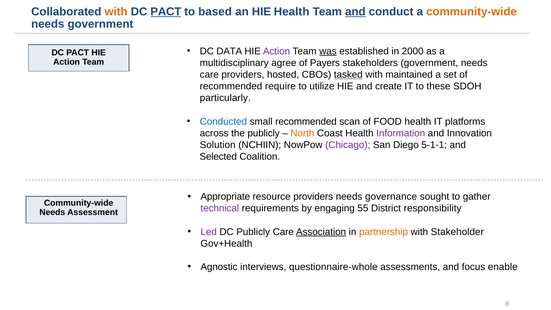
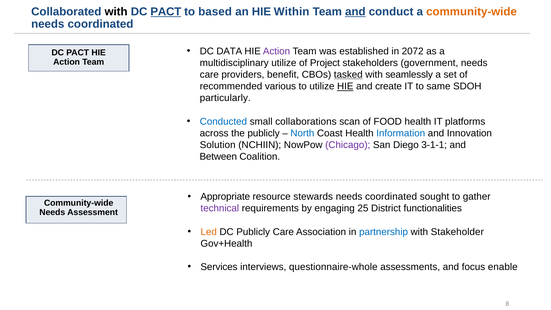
with at (116, 12) colour: orange -> black
HIE Health: Health -> Within
government at (100, 24): government -> coordinated
was underline: present -> none
2000: 2000 -> 2072
multidisciplinary agree: agree -> utilize
Payers: Payers -> Project
hosted: hosted -> benefit
maintained: maintained -> seamlessly
require: require -> various
HIE at (345, 86) underline: none -> present
these: these -> same
small recommended: recommended -> collaborations
North colour: orange -> blue
Information colour: purple -> blue
5-1-1: 5-1-1 -> 3-1-1
Selected: Selected -> Between
resource providers: providers -> stewards
governance at (391, 197): governance -> coordinated
55: 55 -> 25
responsibility: responsibility -> functionalities
Led colour: purple -> orange
Association underline: present -> none
partnership colour: orange -> blue
Agnostic: Agnostic -> Services
